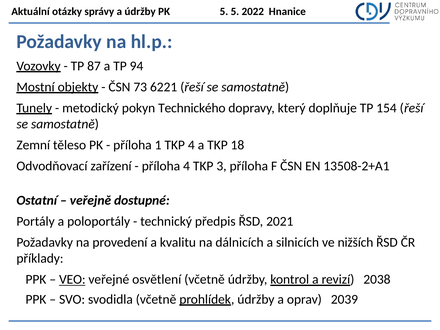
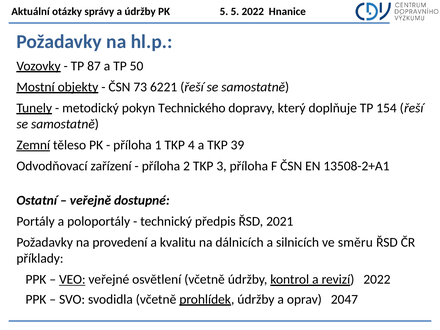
94: 94 -> 50
Zemní underline: none -> present
18: 18 -> 39
příloha 4: 4 -> 2
nižších: nižších -> směru
revizí 2038: 2038 -> 2022
2039: 2039 -> 2047
